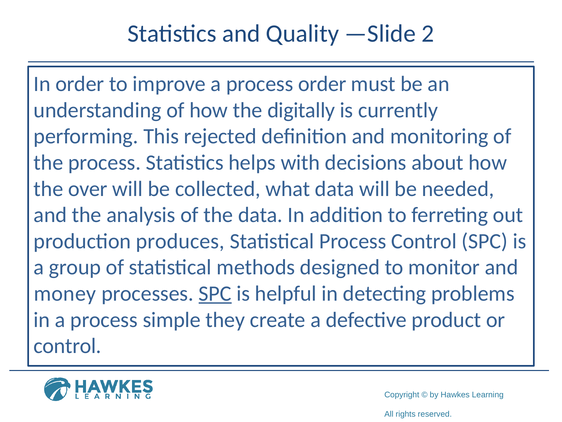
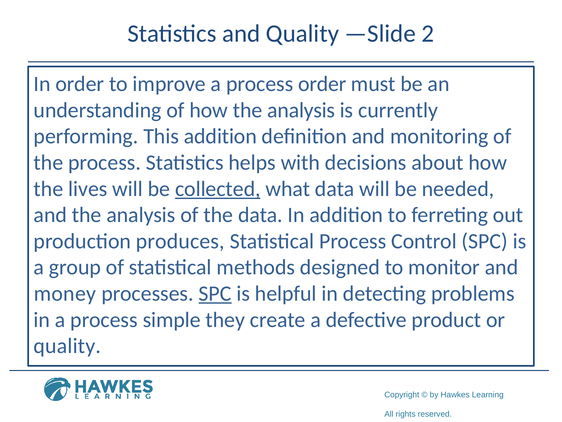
how the digitally: digitally -> analysis
This rejected: rejected -> addition
over: over -> lives
collected underline: none -> present
control at (68, 346): control -> quality
